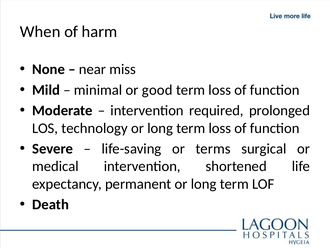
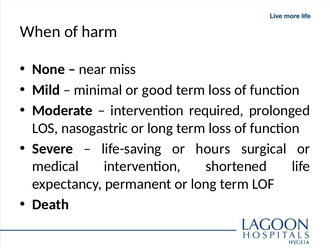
technology: technology -> nasogastric
terms: terms -> hours
